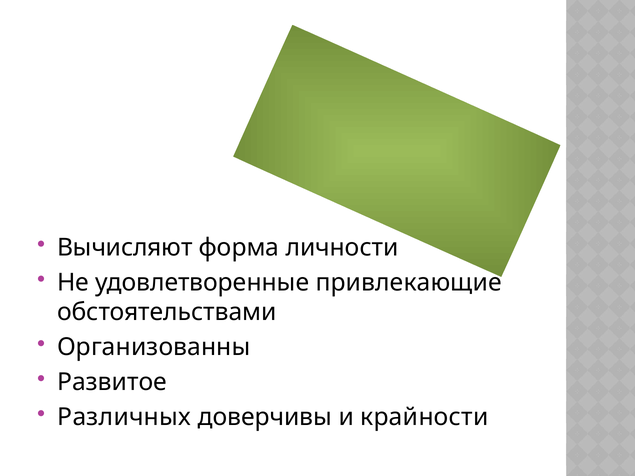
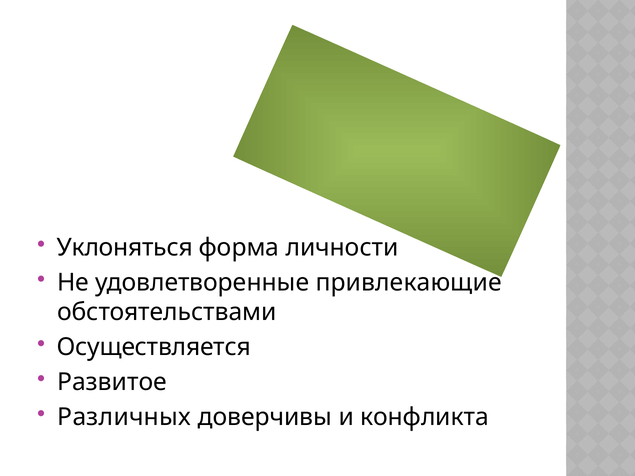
Вычисляют: Вычисляют -> Уклоняться
Организованны: Организованны -> Осуществляется
крайности: крайности -> конфликта
